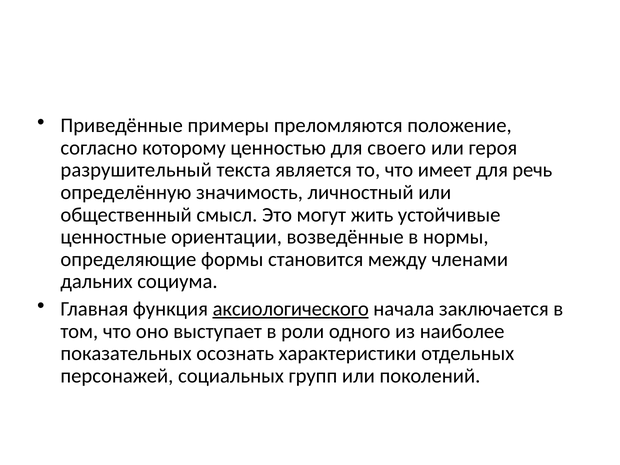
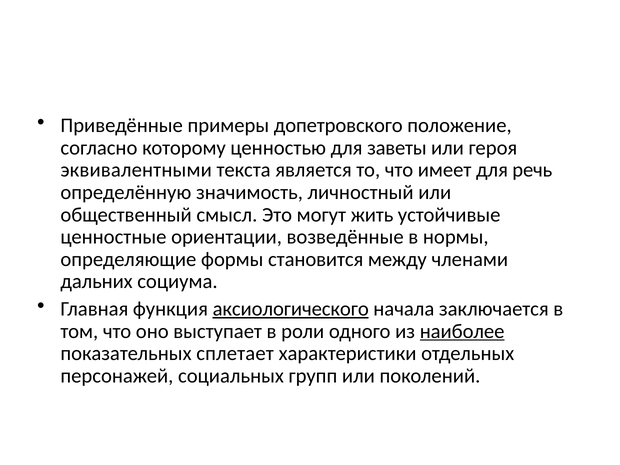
преломляются: преломляются -> допетровского
своего: своего -> заветы
разрушительный: разрушительный -> эквивалентными
наиболее underline: none -> present
осознать: осознать -> сплетает
